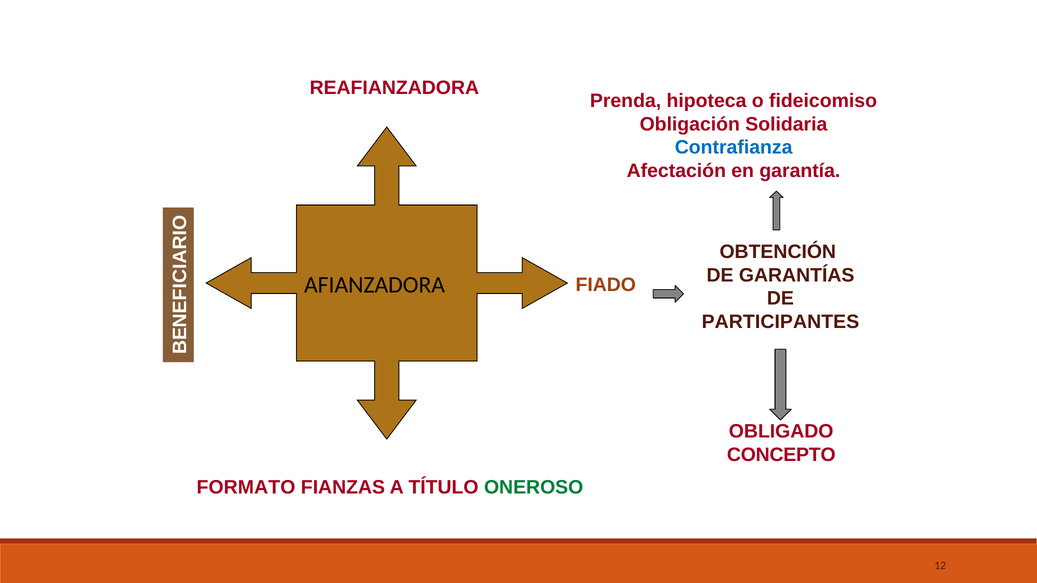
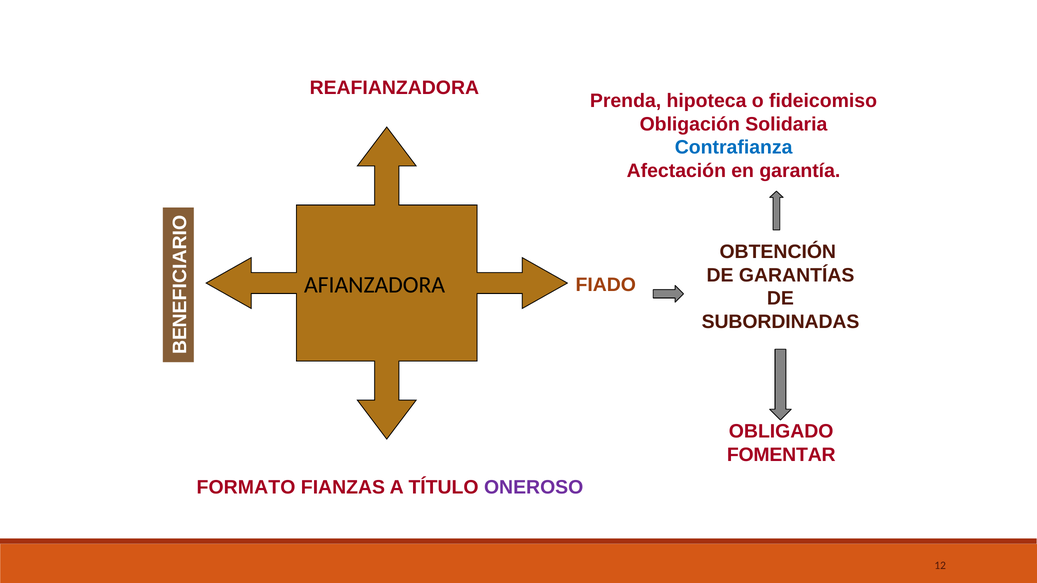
PARTICIPANTES: PARTICIPANTES -> SUBORDINADAS
CONCEPTO: CONCEPTO -> FOMENTAR
ONEROSO colour: green -> purple
